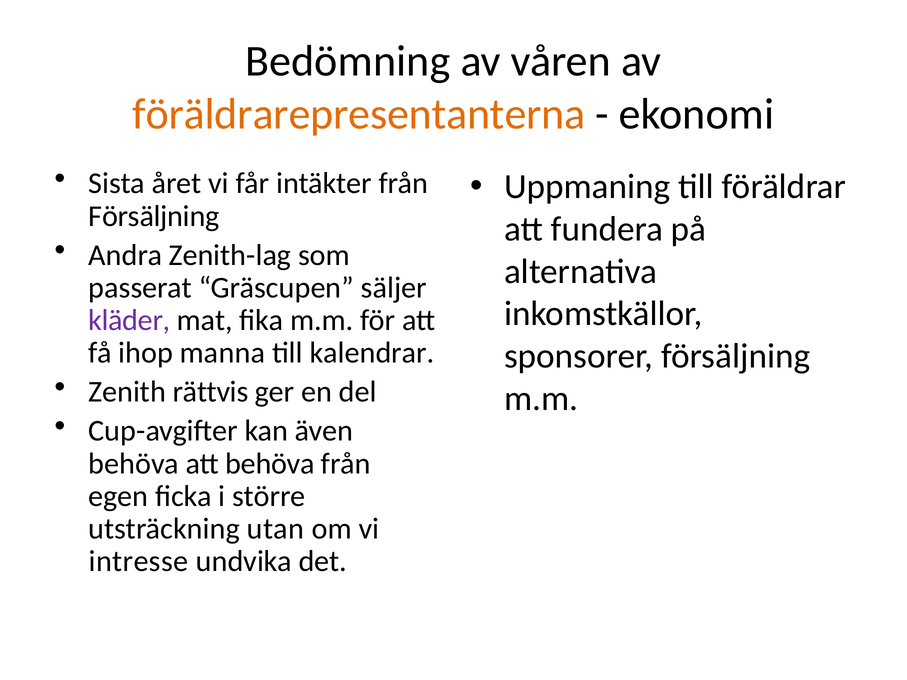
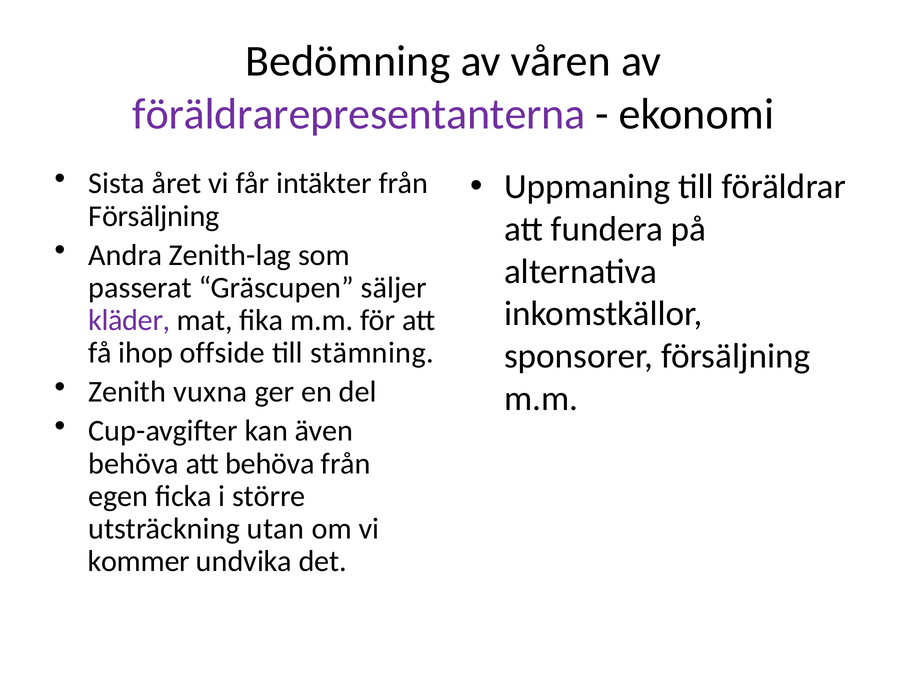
föräldrarepresentanterna colour: orange -> purple
manna: manna -> offside
kalendrar: kalendrar -> stämning
rättvis: rättvis -> vuxna
intresse: intresse -> kommer
